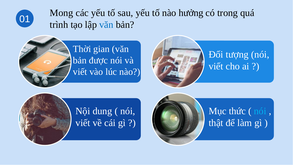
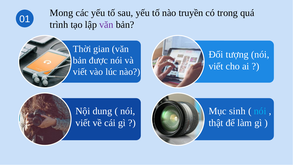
hưởng: hưởng -> truyền
văn at (106, 25) colour: blue -> purple
thức: thức -> sinh
